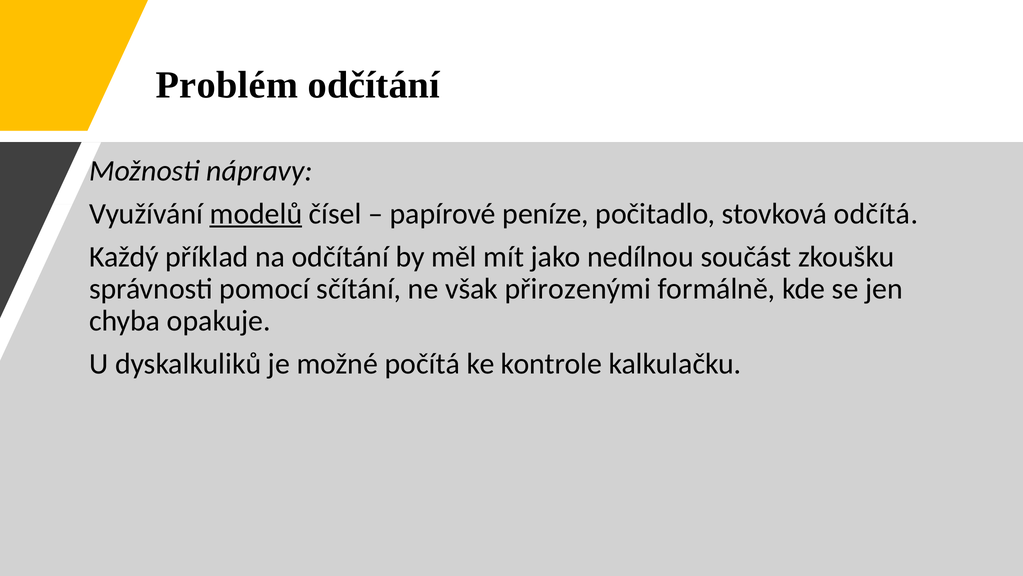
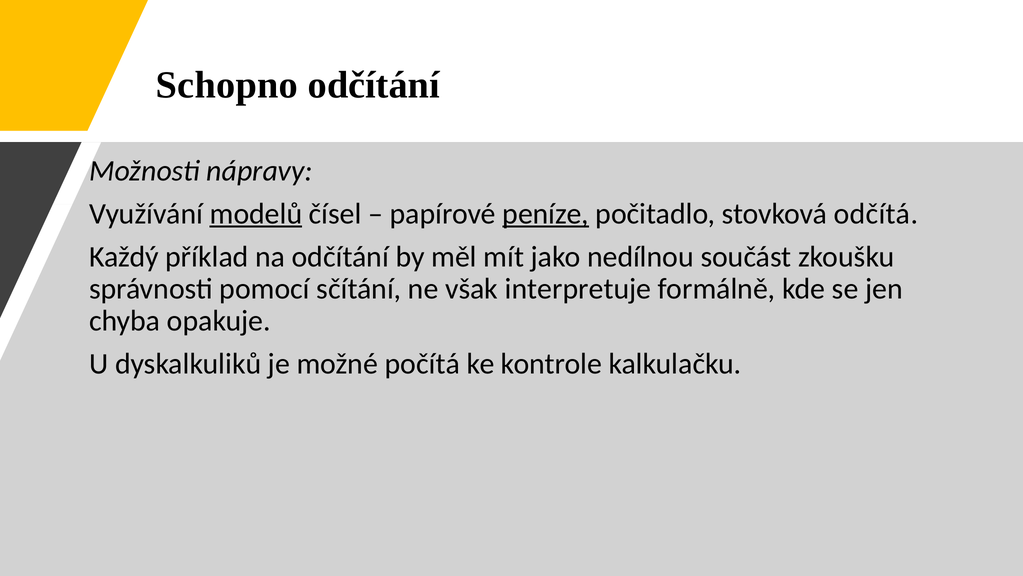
Problém: Problém -> Schopno
peníze underline: none -> present
přirozenými: přirozenými -> interpretuje
